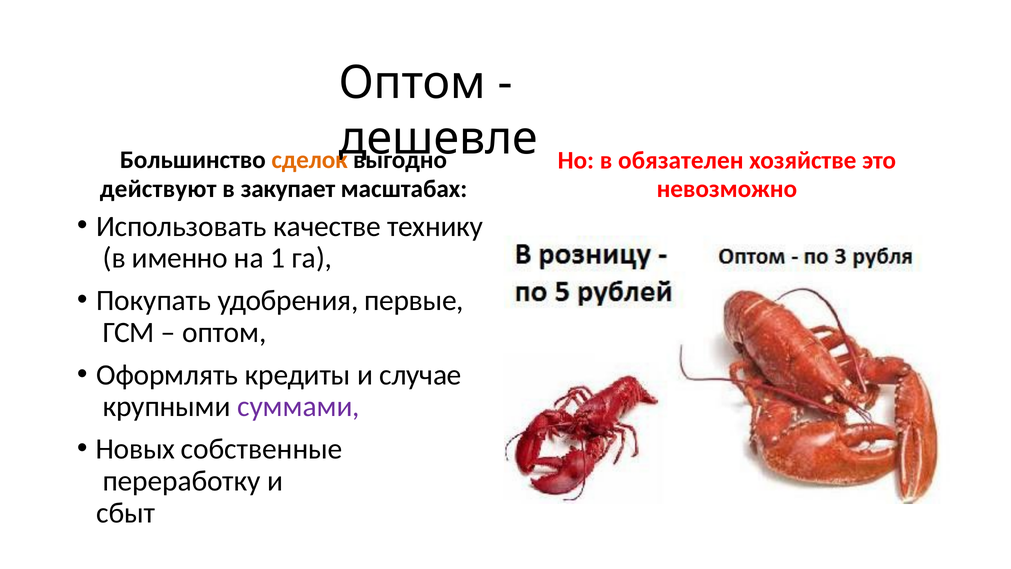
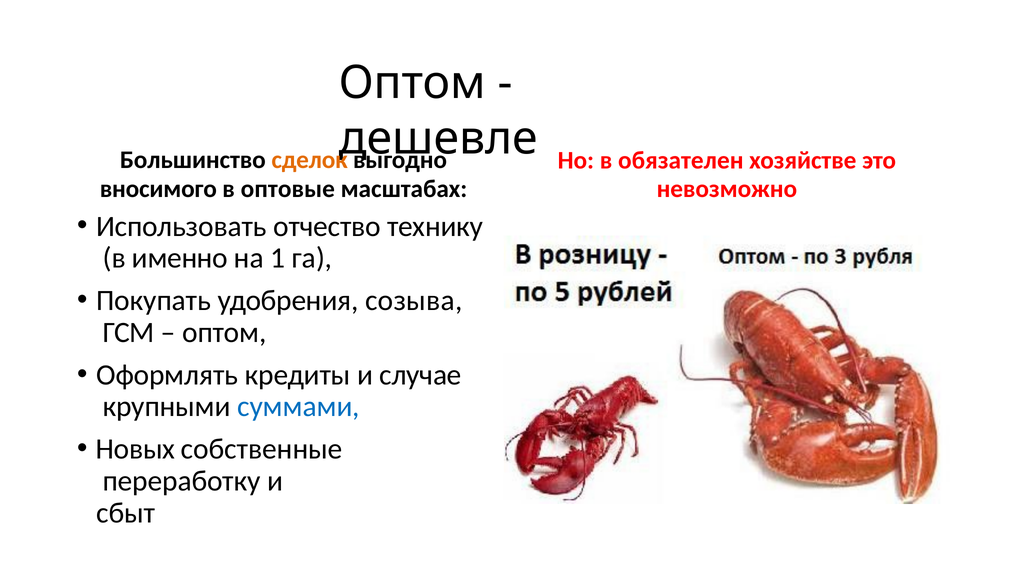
действуют: действуют -> вносимого
закупает: закупает -> оптовые
качестве: качестве -> отчество
первые: первые -> созыва
суммами colour: purple -> blue
